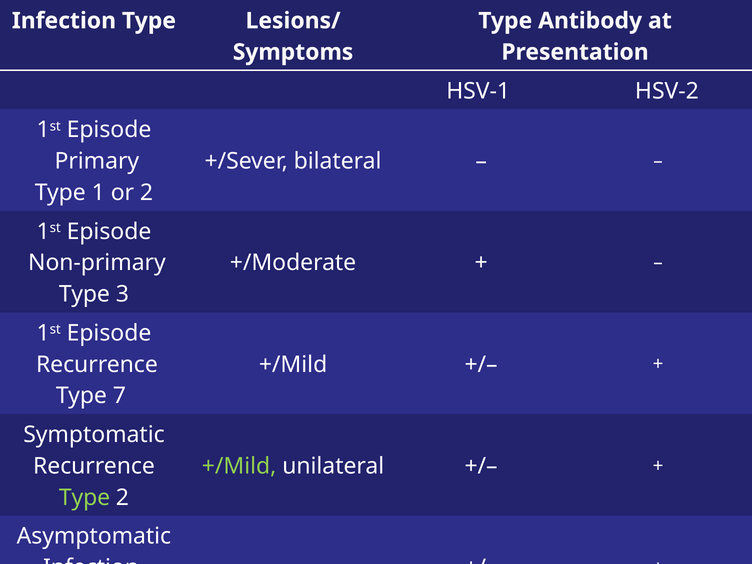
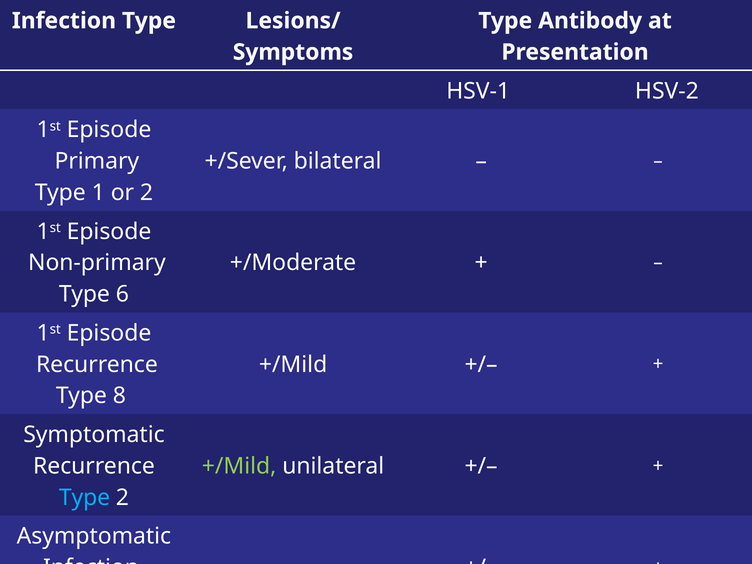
3: 3 -> 6
7: 7 -> 8
Type at (85, 497) colour: light green -> light blue
